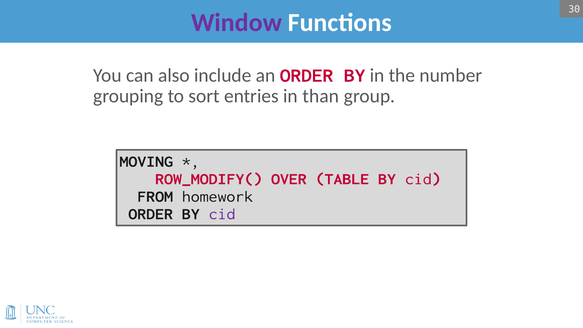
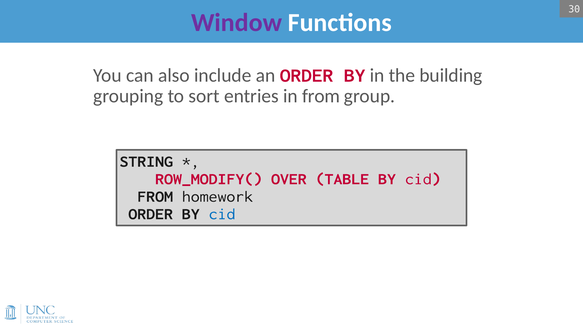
number: number -> building
in than: than -> from
MOVING: MOVING -> STRING
cid at (222, 214) colour: purple -> blue
